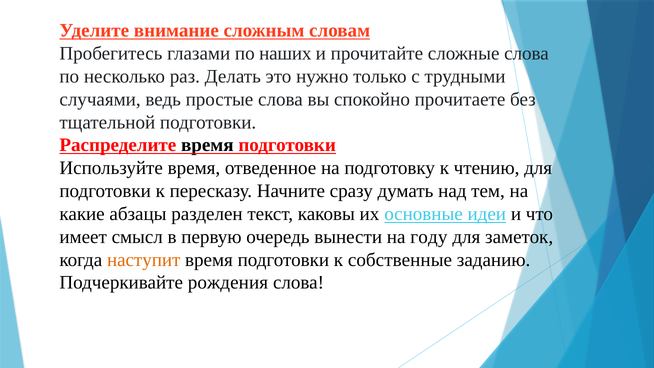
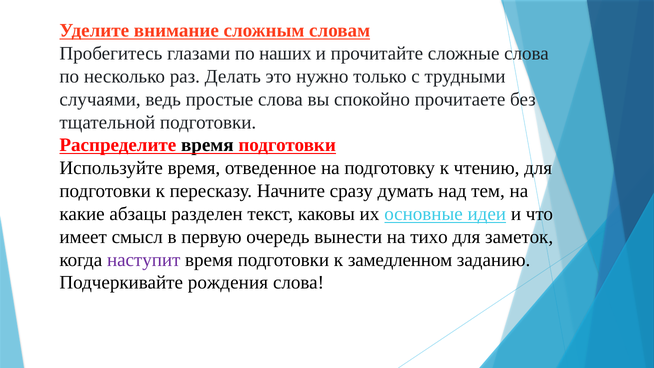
году: году -> тихо
наступит colour: orange -> purple
собственные: собственные -> замедленном
